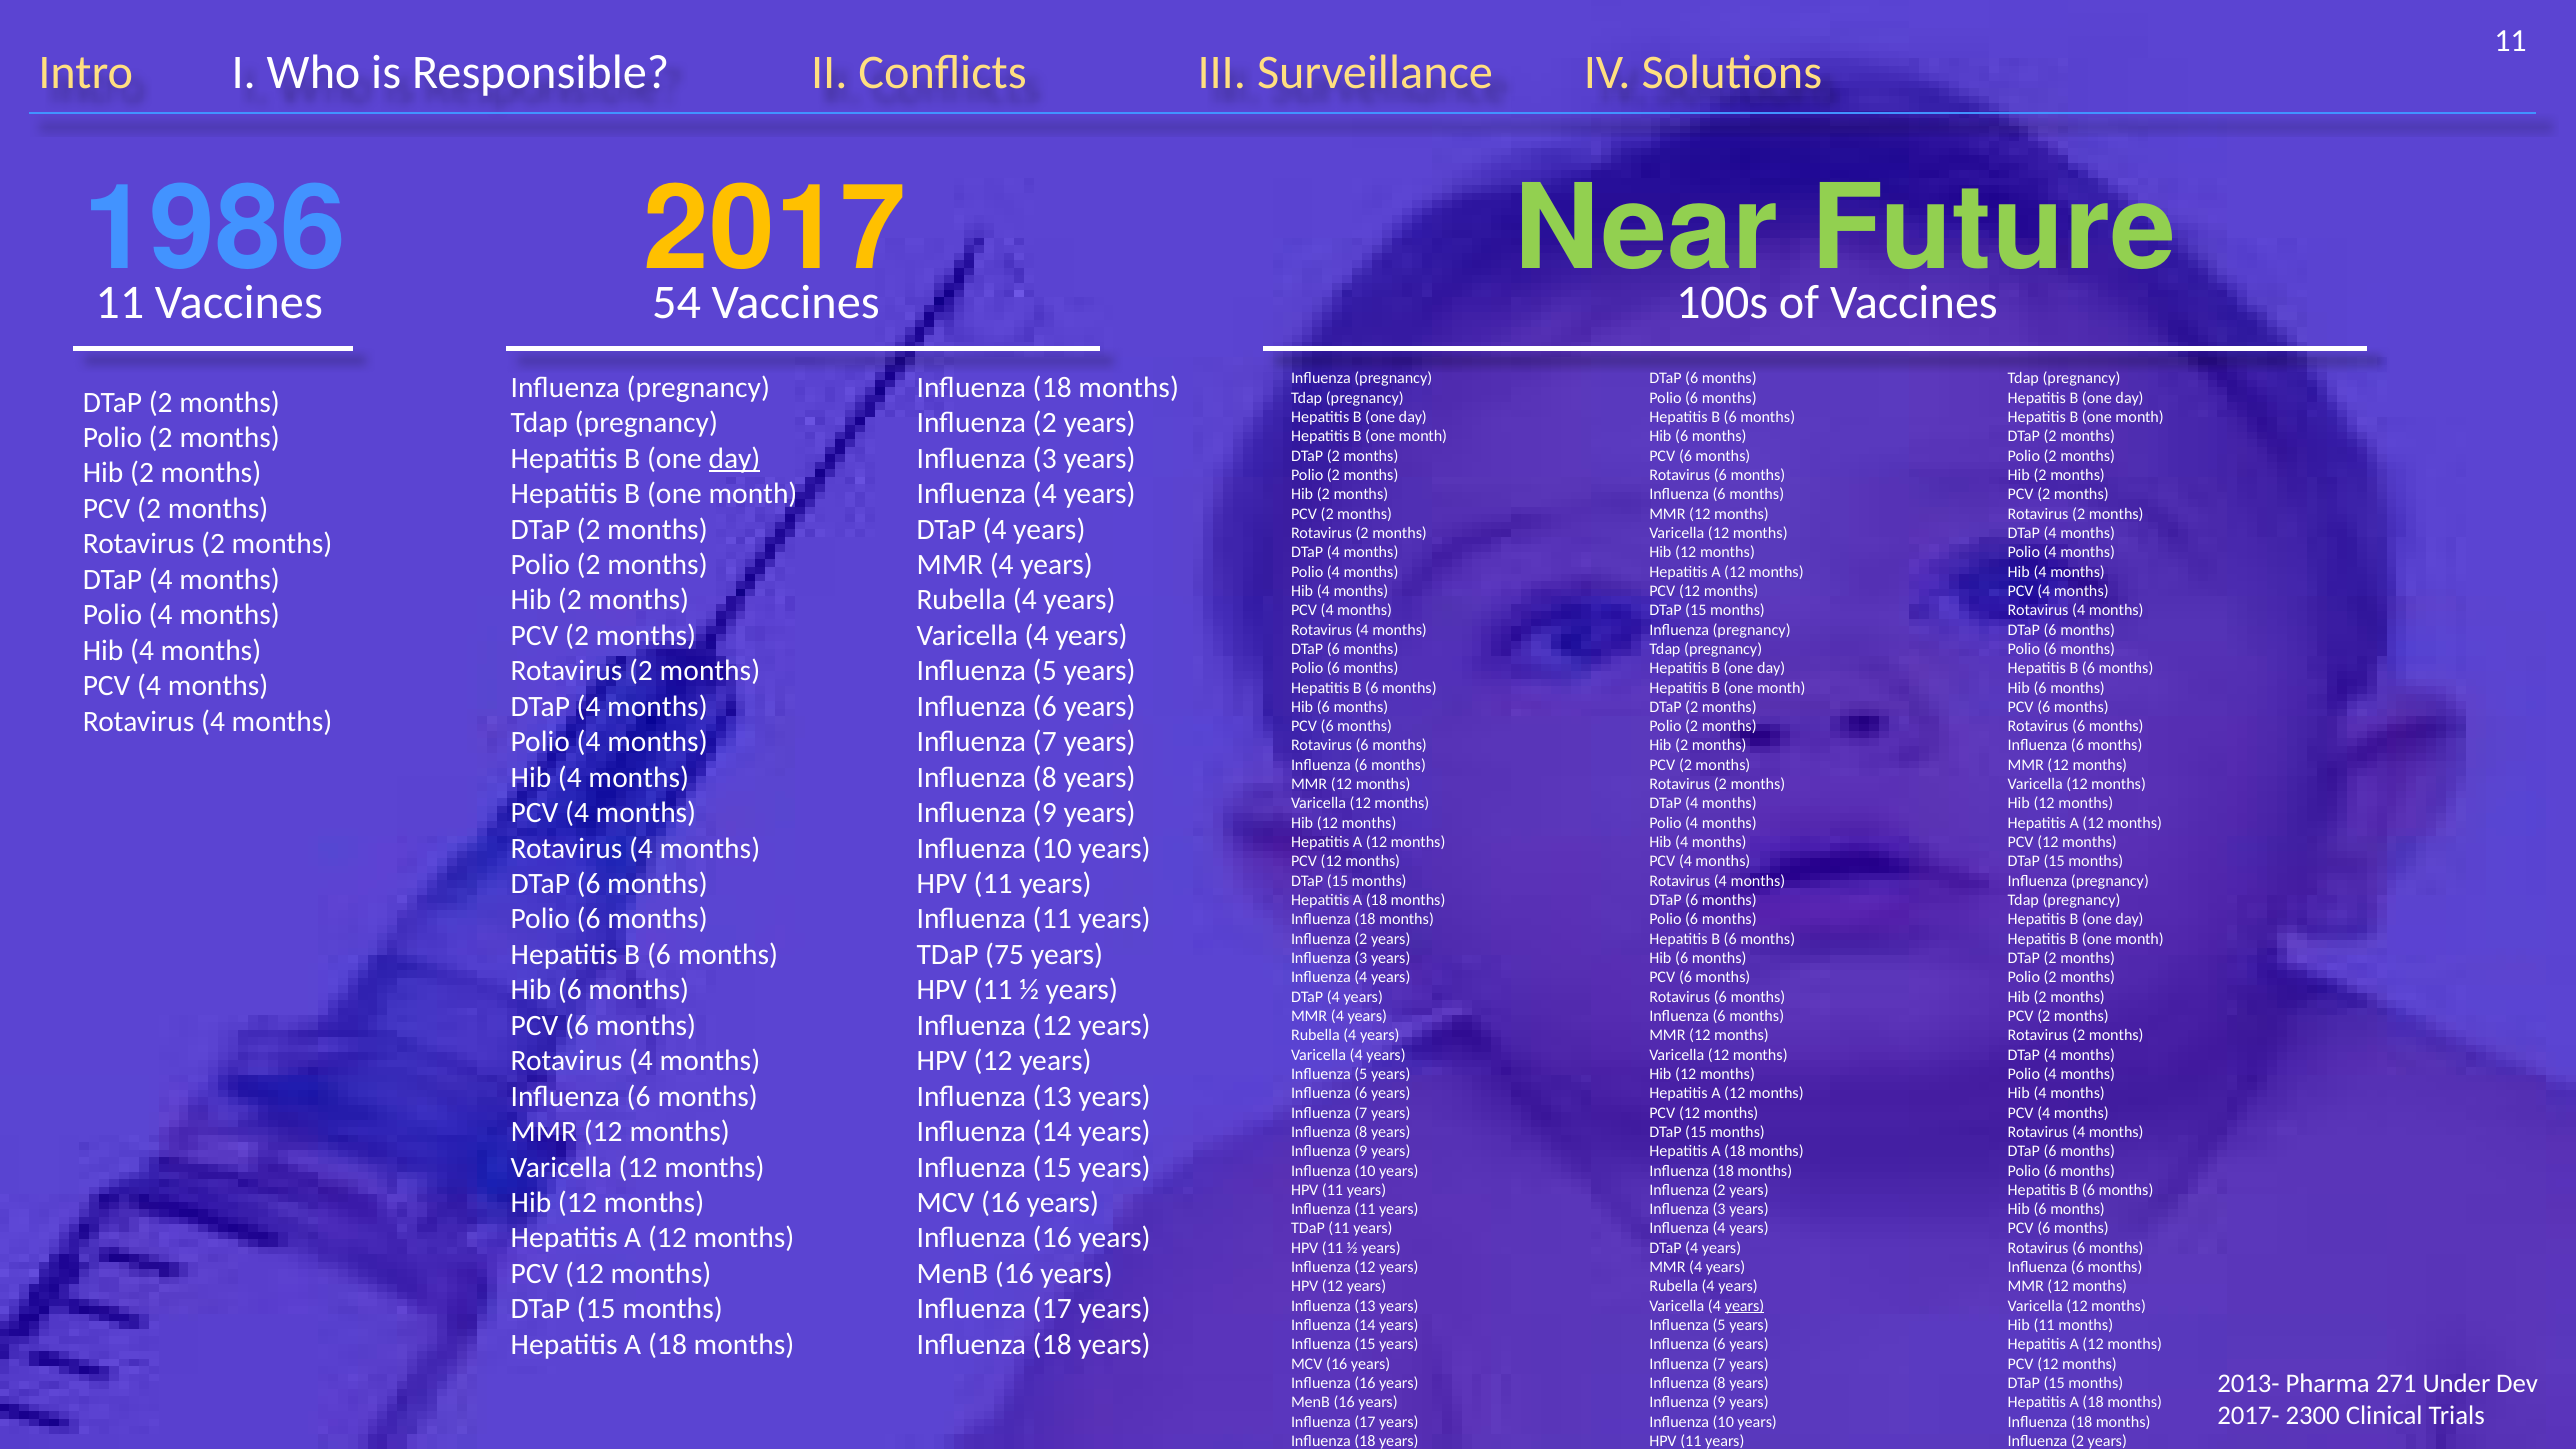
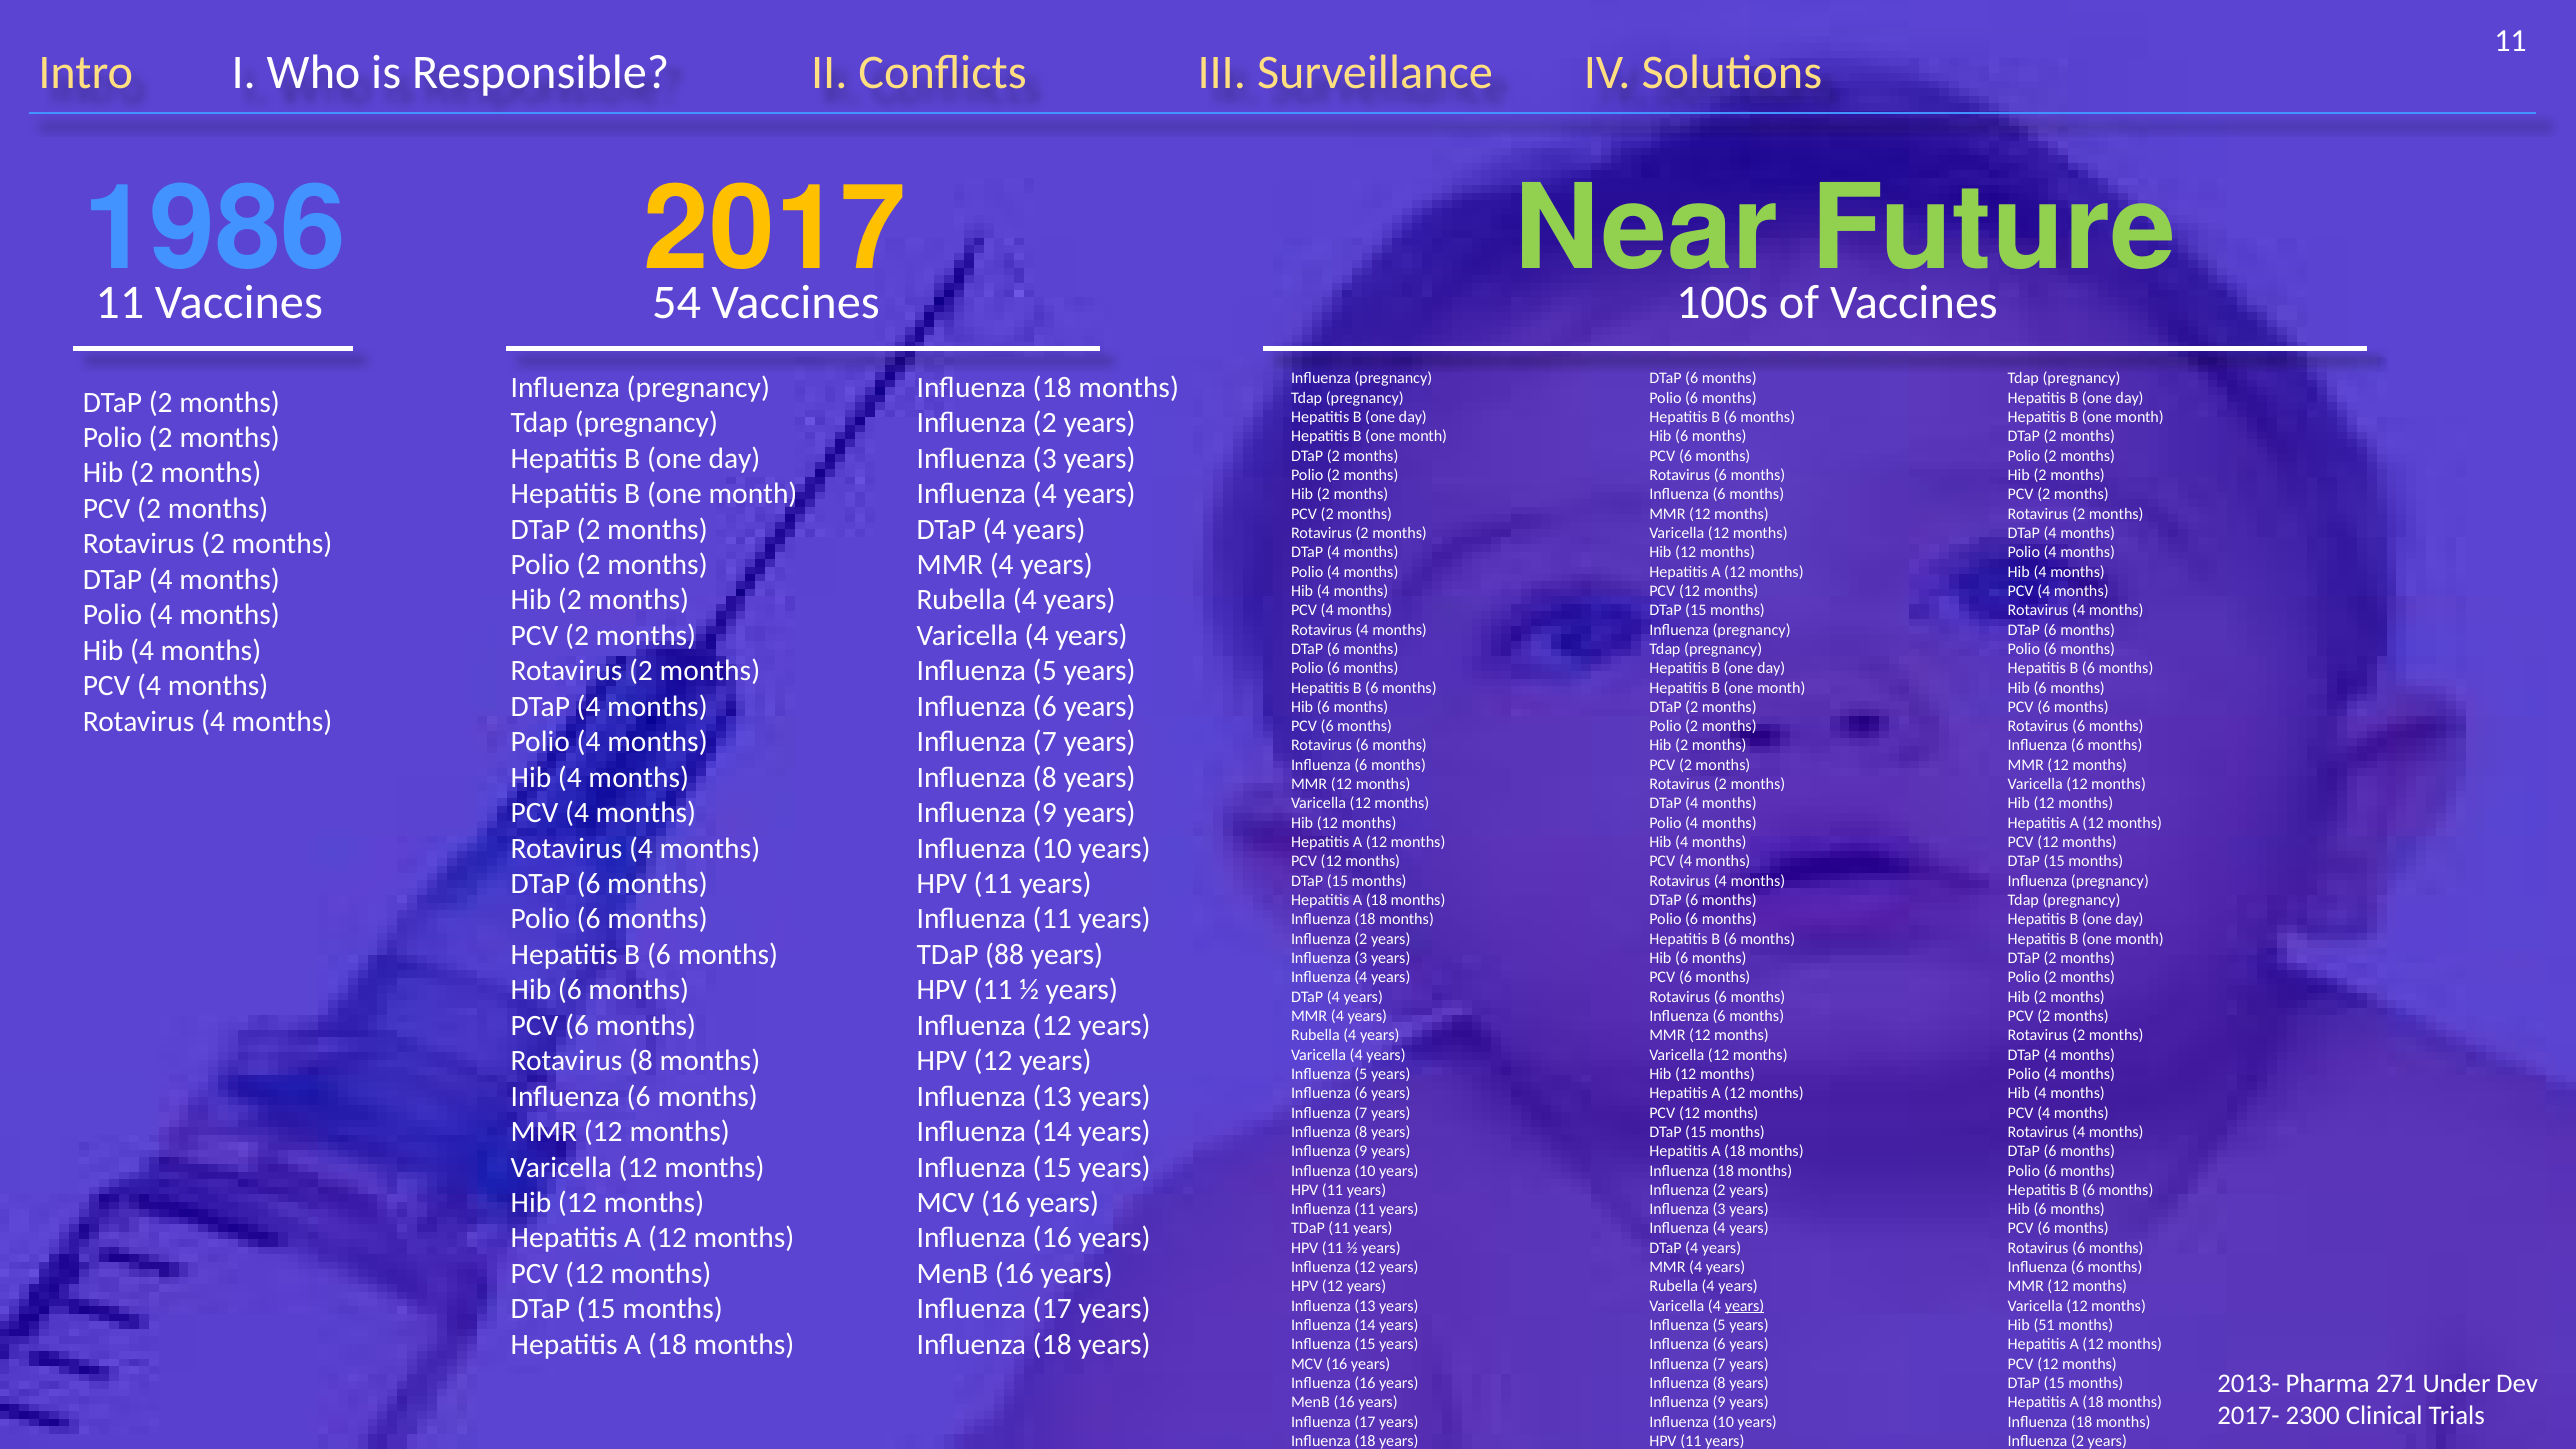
day at (735, 458) underline: present -> none
75: 75 -> 88
4 at (641, 1061): 4 -> 8
Hib 11: 11 -> 51
